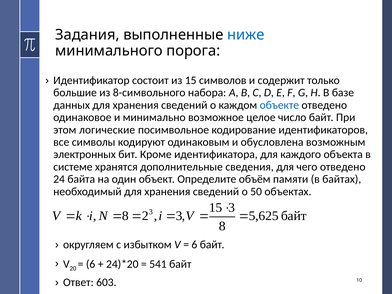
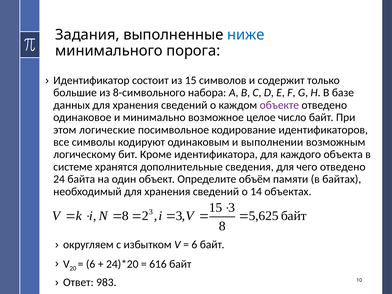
объекте colour: blue -> purple
обусловлена: обусловлена -> выполнении
электронных: электронных -> логическому
50: 50 -> 14
541: 541 -> 616
603: 603 -> 983
